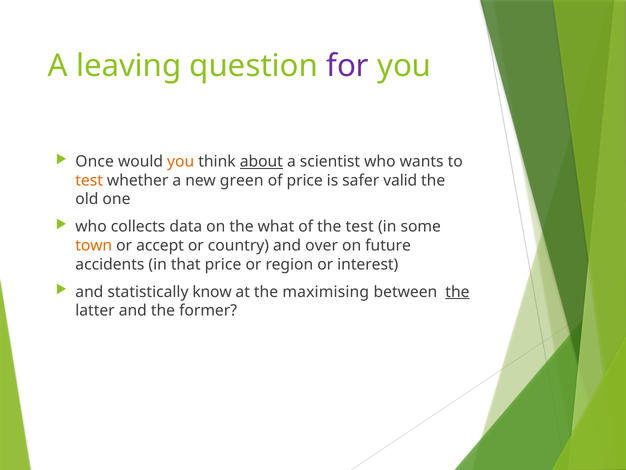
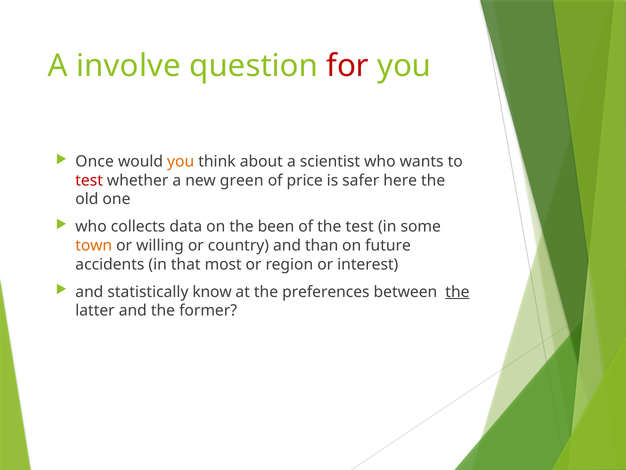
leaving: leaving -> involve
for colour: purple -> red
about underline: present -> none
test at (89, 180) colour: orange -> red
valid: valid -> here
what: what -> been
accept: accept -> willing
over: over -> than
that price: price -> most
maximising: maximising -> preferences
